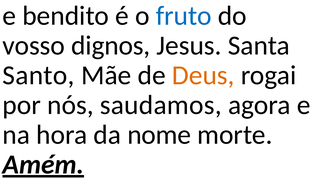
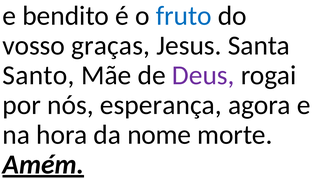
dignos: dignos -> graças
Deus colour: orange -> purple
saudamos: saudamos -> esperança
